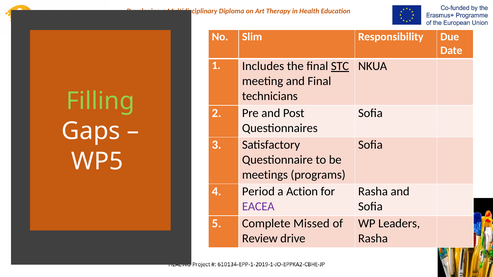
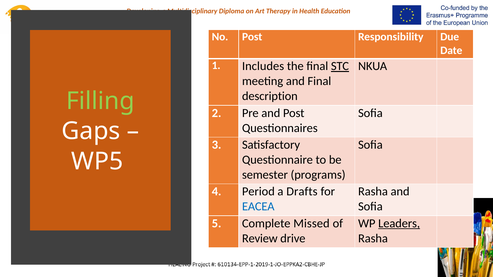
No Slim: Slim -> Post
technicians: technicians -> description
meetings: meetings -> semester
Action: Action -> Drafts
EACEA colour: purple -> blue
Leaders underline: none -> present
